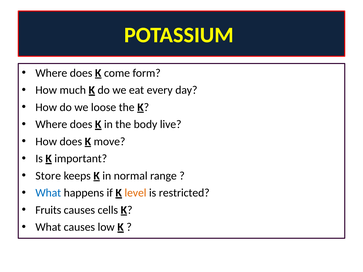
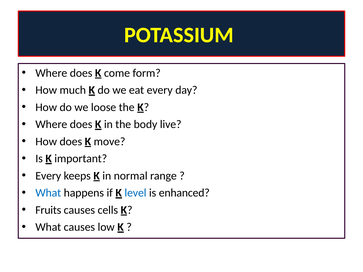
Store at (48, 176): Store -> Every
level colour: orange -> blue
restricted: restricted -> enhanced
